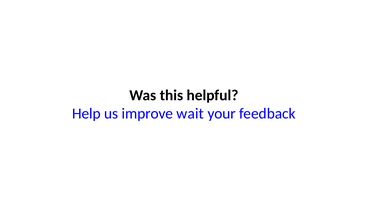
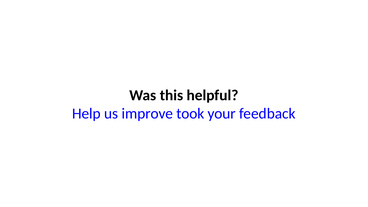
wait: wait -> took
